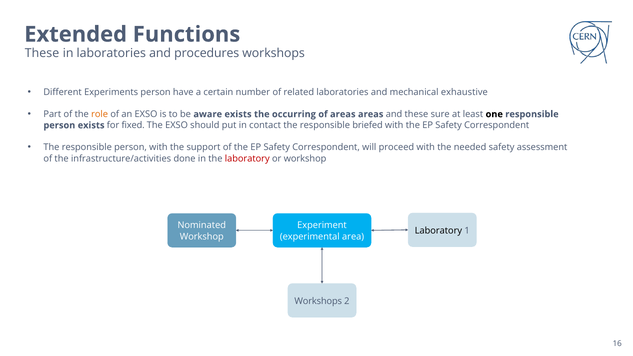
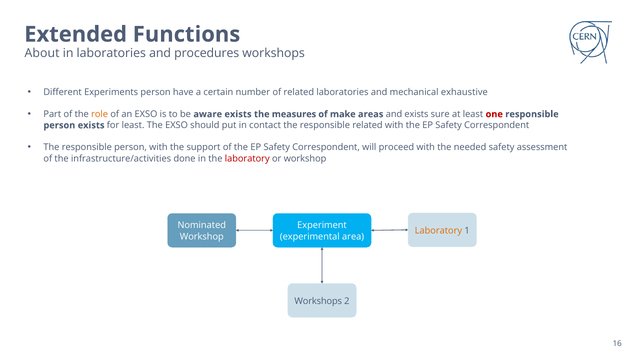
These at (42, 53): These -> About
occurring: occurring -> measures
of areas: areas -> make
and these: these -> exists
one colour: black -> red
for fixed: fixed -> least
responsible briefed: briefed -> related
Laboratory at (438, 231) colour: black -> orange
